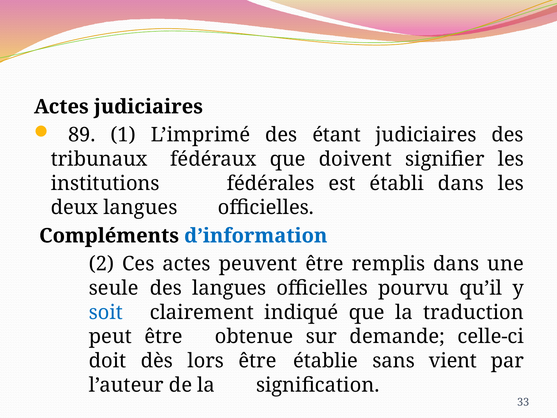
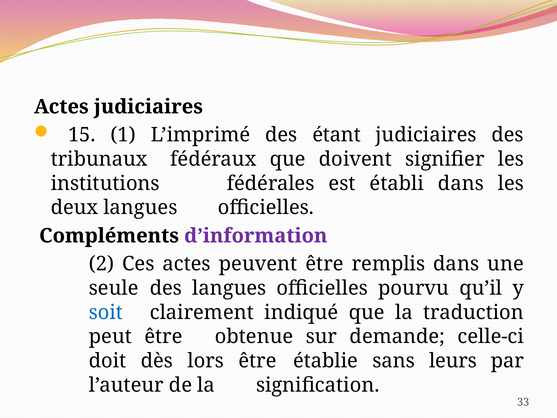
89: 89 -> 15
d’information colour: blue -> purple
vient: vient -> leurs
